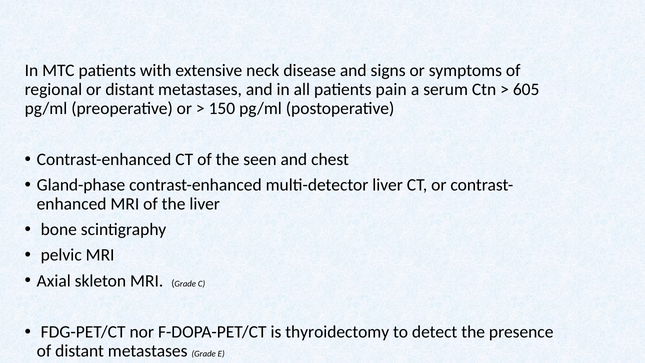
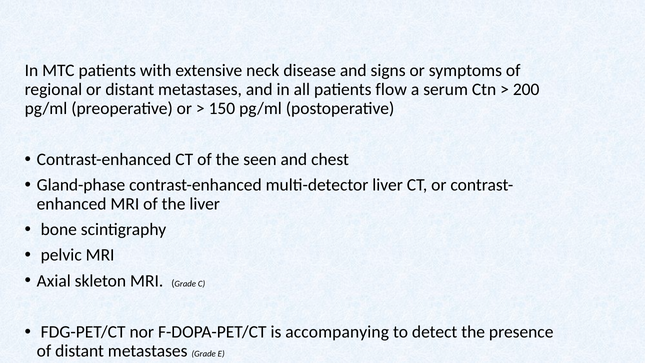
pain: pain -> flow
605: 605 -> 200
thyroidectomy: thyroidectomy -> accompanying
